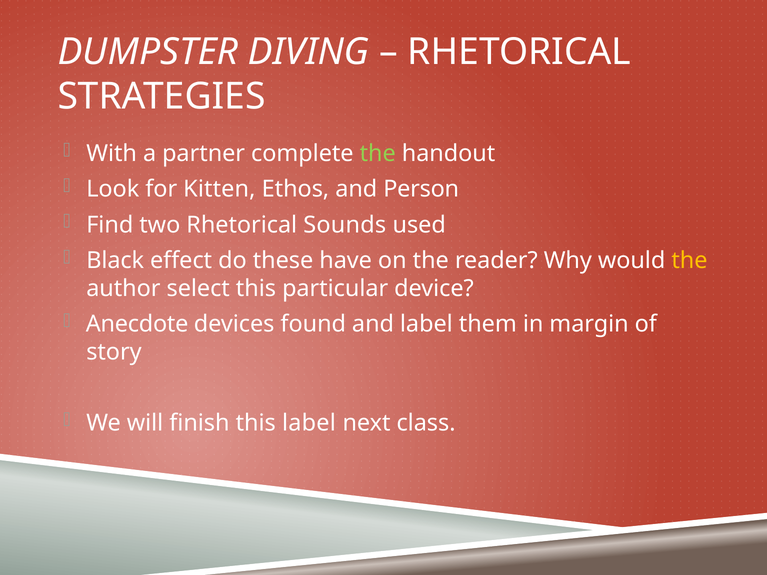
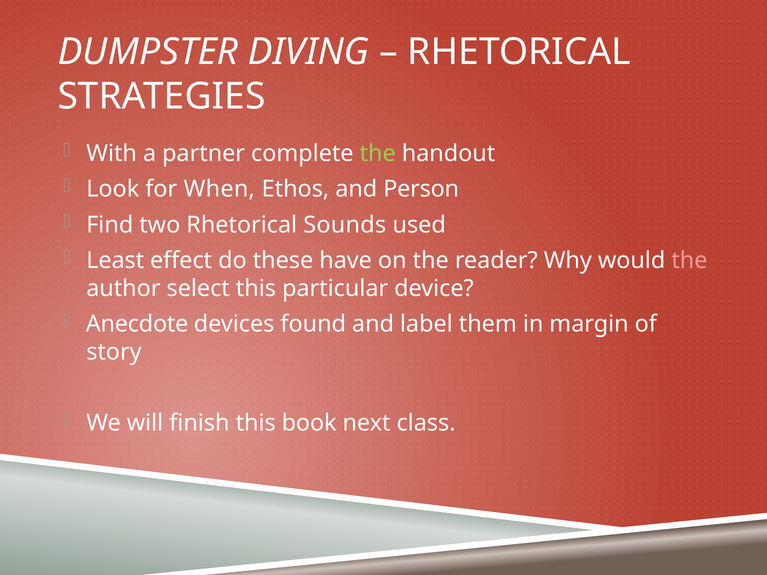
Kitten: Kitten -> When
Black: Black -> Least
the at (689, 260) colour: yellow -> pink
this label: label -> book
